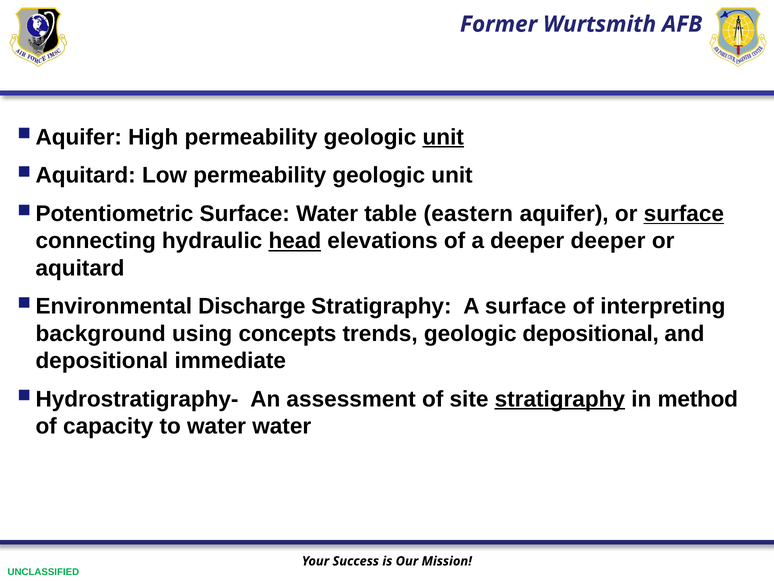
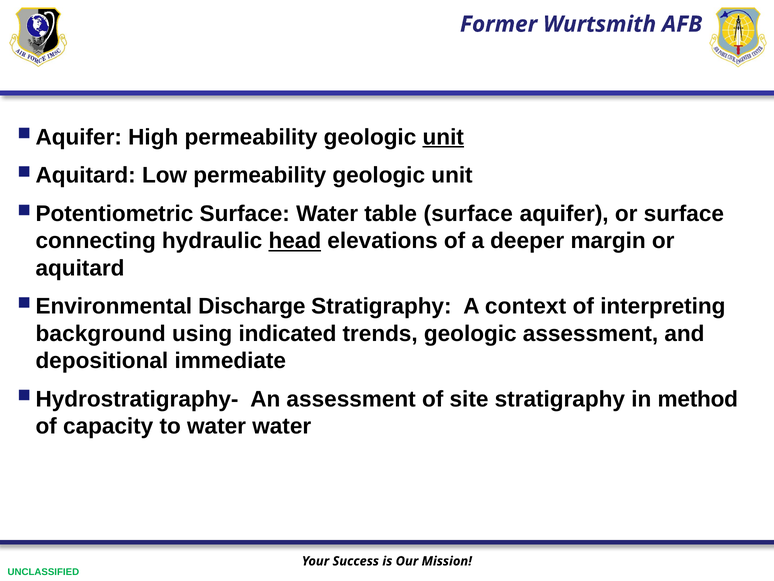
table eastern: eastern -> surface
surface at (684, 214) underline: present -> none
deeper deeper: deeper -> margin
A surface: surface -> context
concepts: concepts -> indicated
geologic depositional: depositional -> assessment
stratigraphy at (560, 399) underline: present -> none
